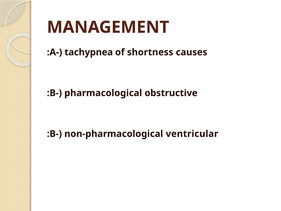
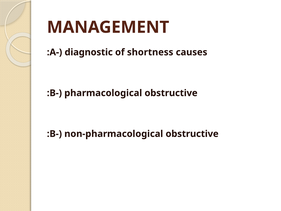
tachypnea: tachypnea -> diagnostic
non-pharmacological ventricular: ventricular -> obstructive
